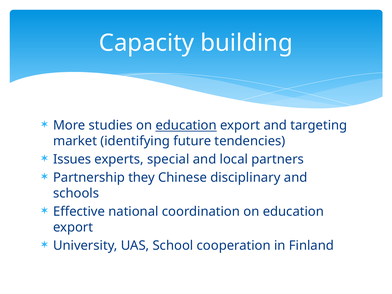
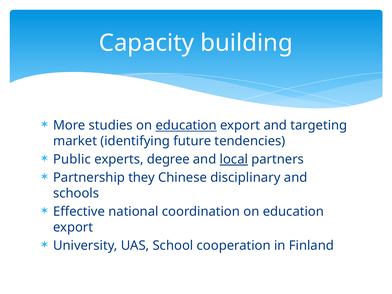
Issues: Issues -> Public
special: special -> degree
local underline: none -> present
